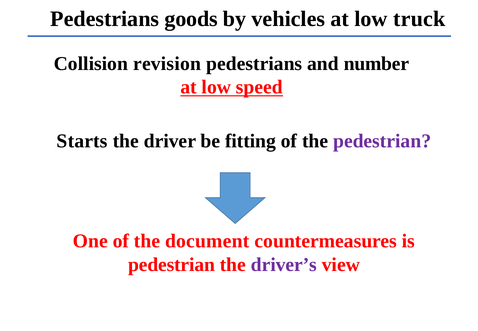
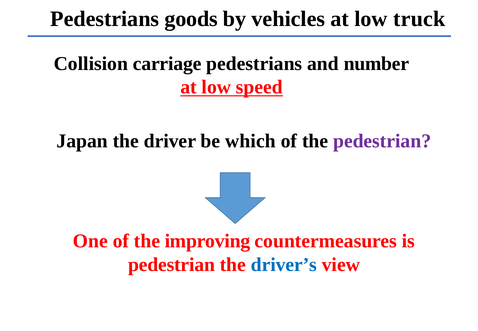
revision: revision -> carriage
Starts: Starts -> Japan
fitting: fitting -> which
document: document -> improving
driver’s colour: purple -> blue
